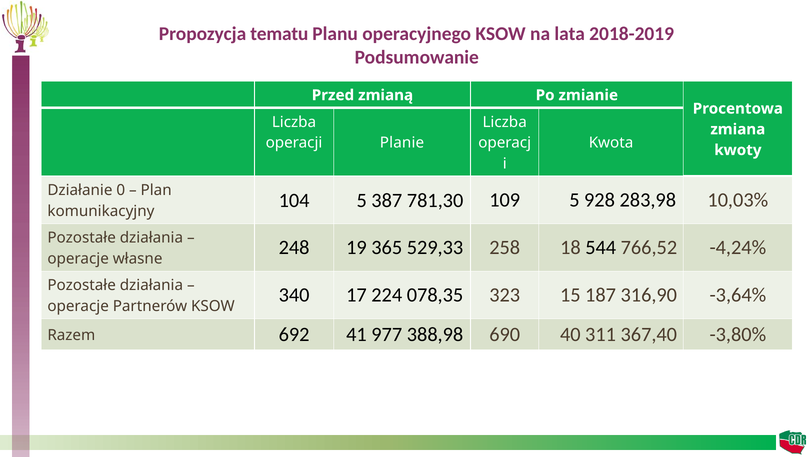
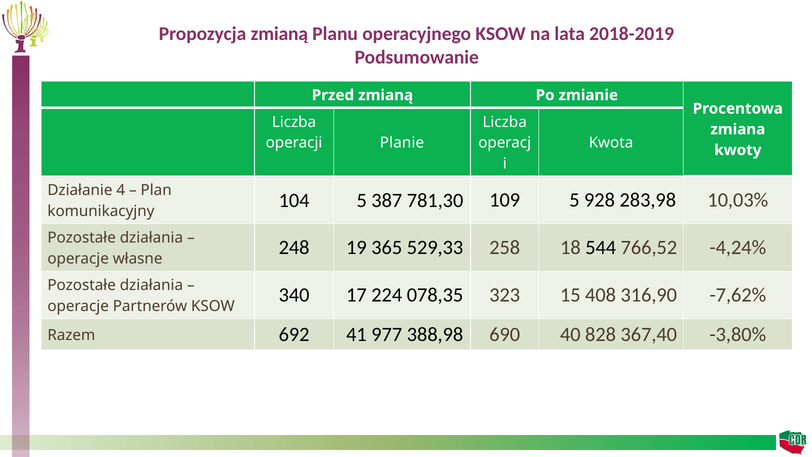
Propozycja tematu: tematu -> zmianą
0: 0 -> 4
187: 187 -> 408
-3,64%: -3,64% -> -7,62%
311: 311 -> 828
